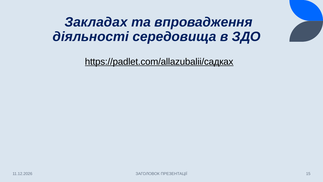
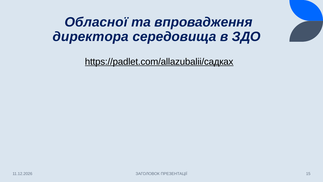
Закладах: Закладах -> Обласної
діяльності: діяльності -> директора
